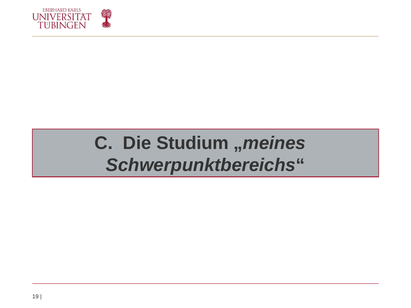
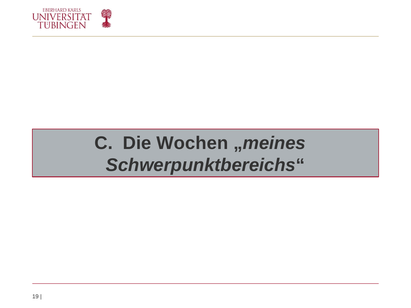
Studium: Studium -> Wochen
